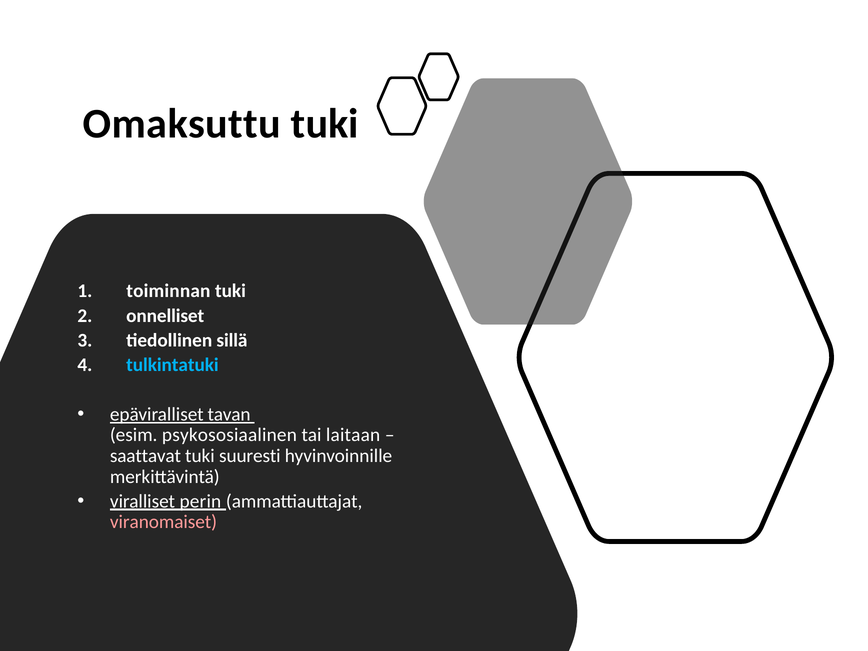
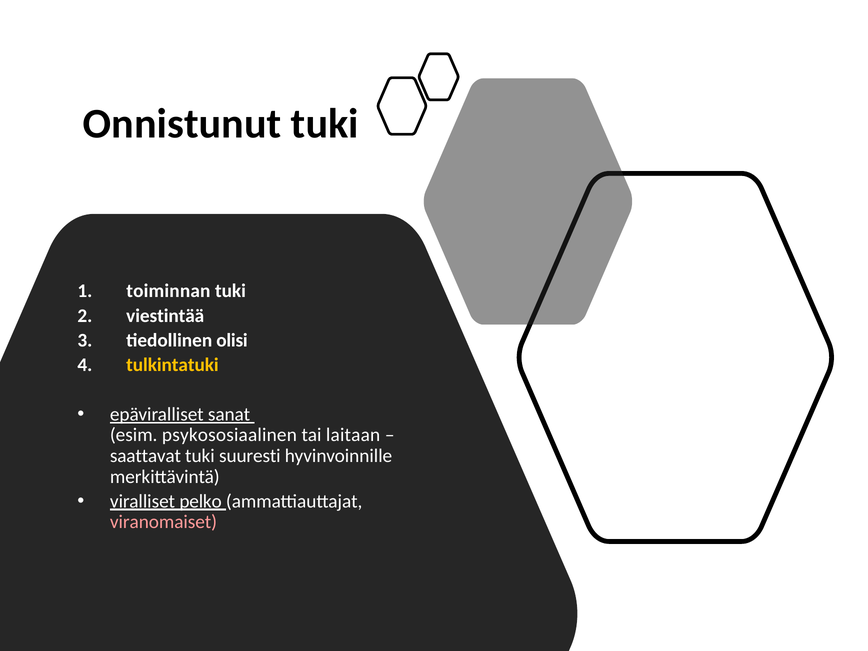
Omaksuttu: Omaksuttu -> Onnistunut
onnelliset: onnelliset -> viestintää
sillä: sillä -> olisi
tulkintatuki colour: light blue -> yellow
tavan: tavan -> sanat
perin: perin -> pelko
